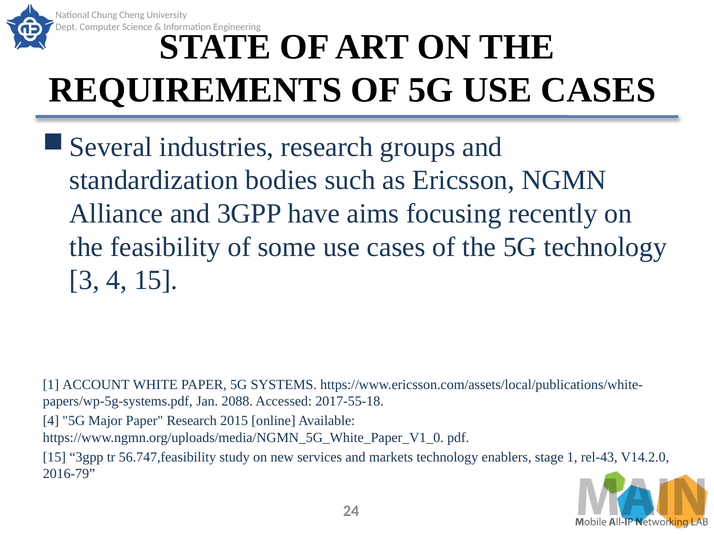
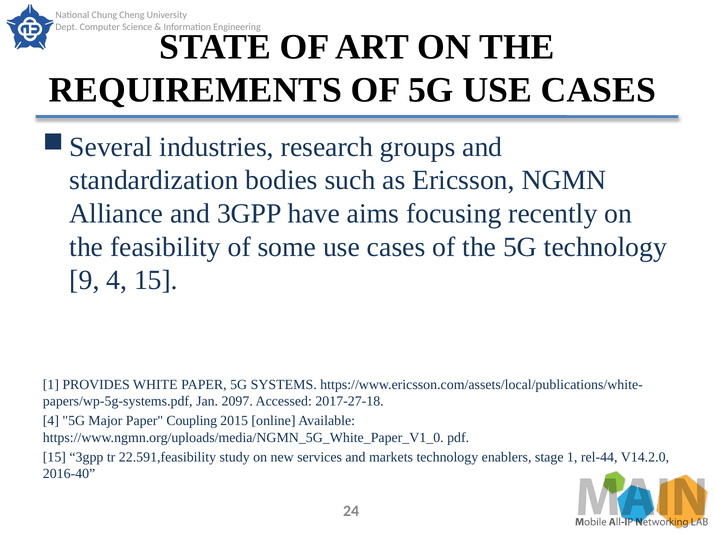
3: 3 -> 9
ACCOUNT: ACCOUNT -> PROVIDES
2088: 2088 -> 2097
2017-55-18: 2017-55-18 -> 2017-27-18
Paper Research: Research -> Coupling
56.747,feasibility: 56.747,feasibility -> 22.591,feasibility
rel-43: rel-43 -> rel-44
2016-79: 2016-79 -> 2016-40
